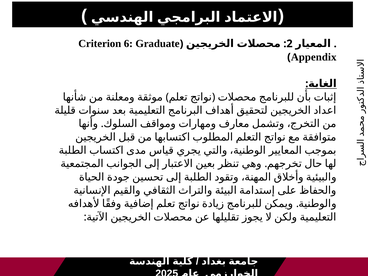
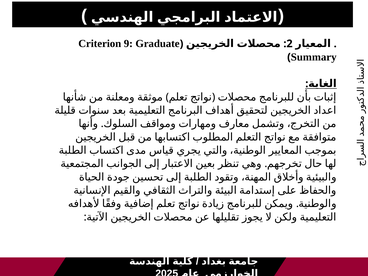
6: 6 -> 9
Appendix: Appendix -> Summary
